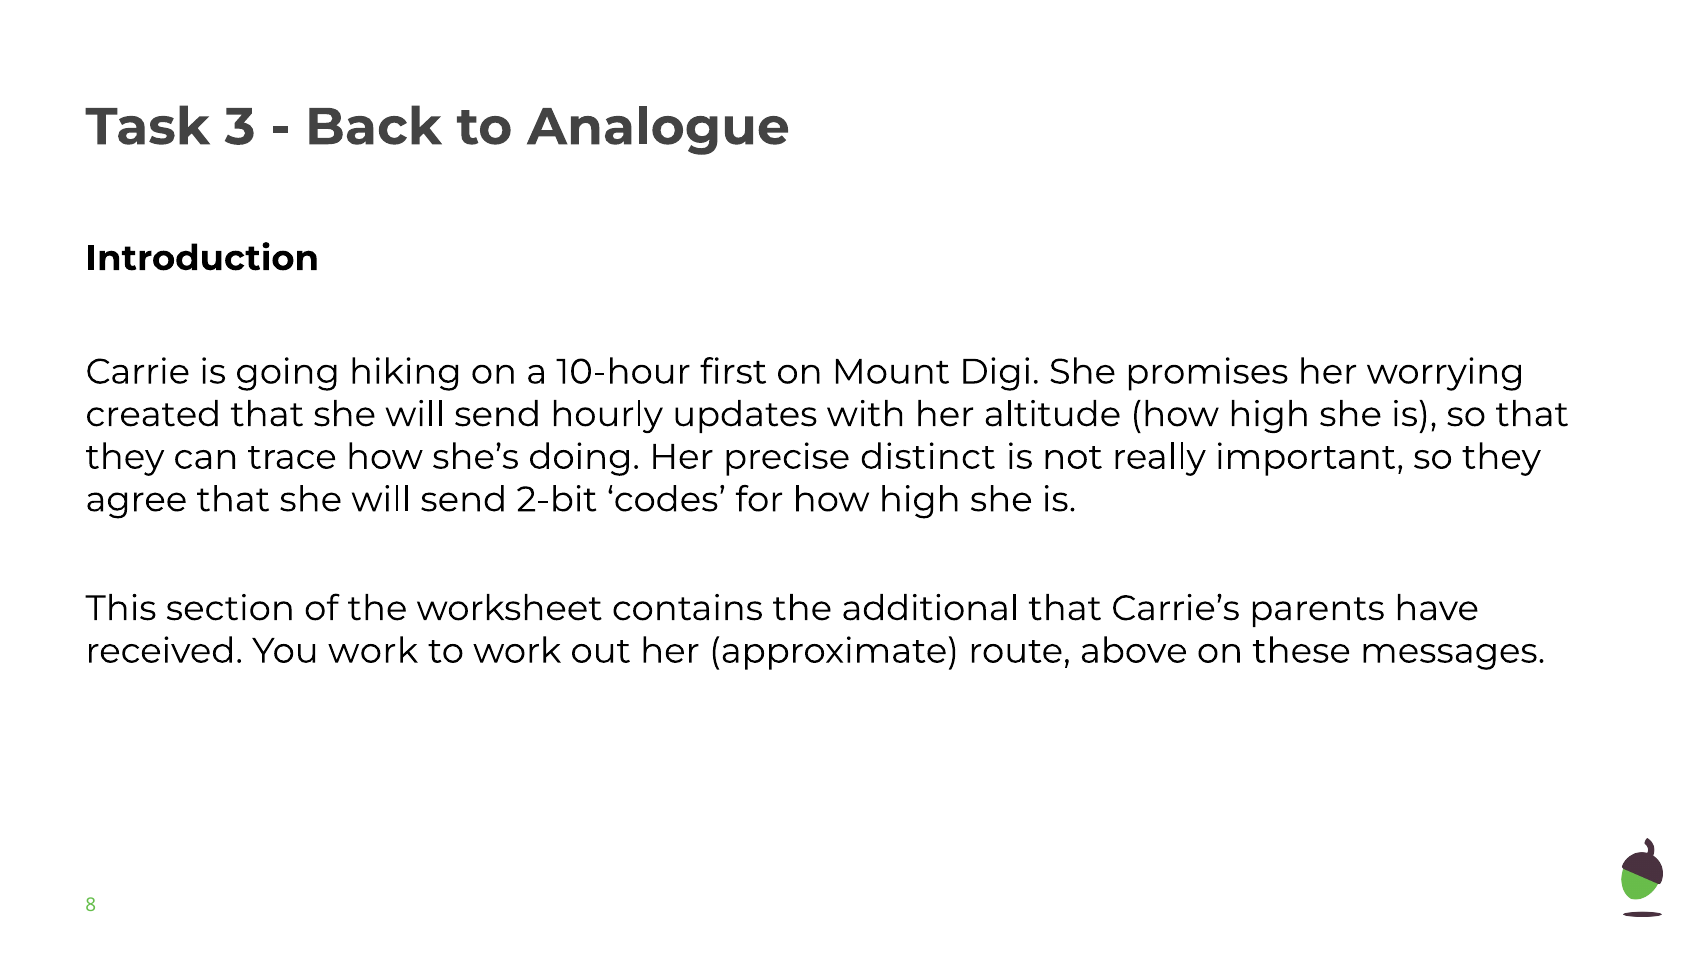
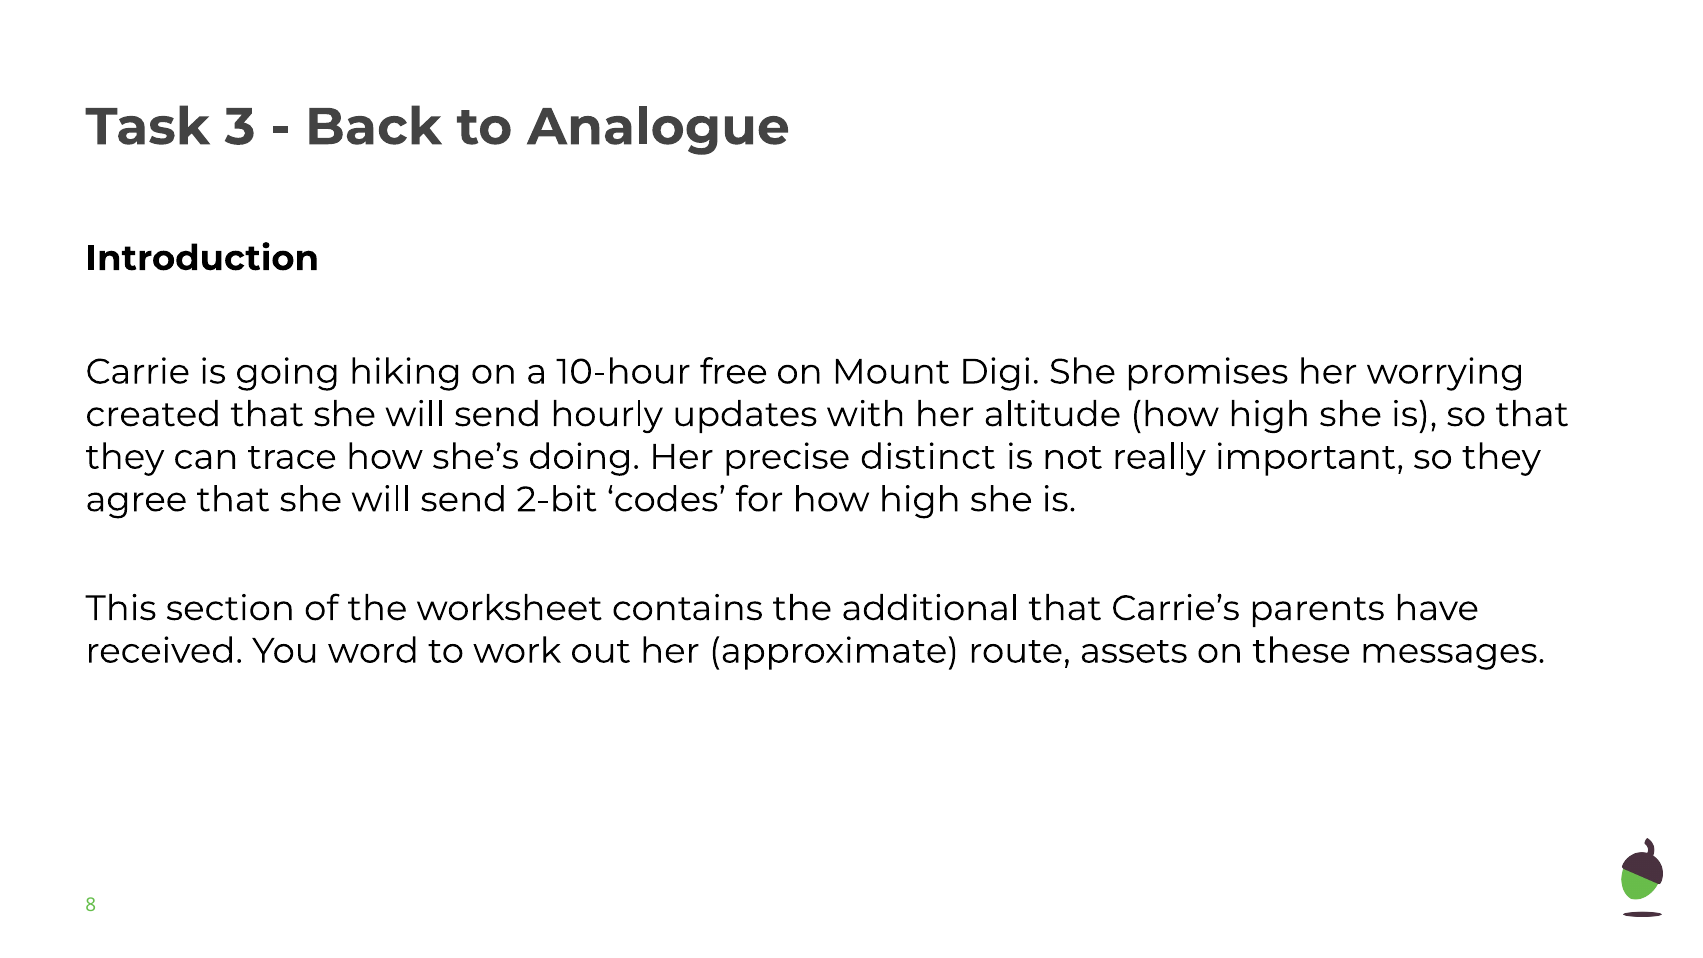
first: first -> free
You work: work -> word
above: above -> assets
